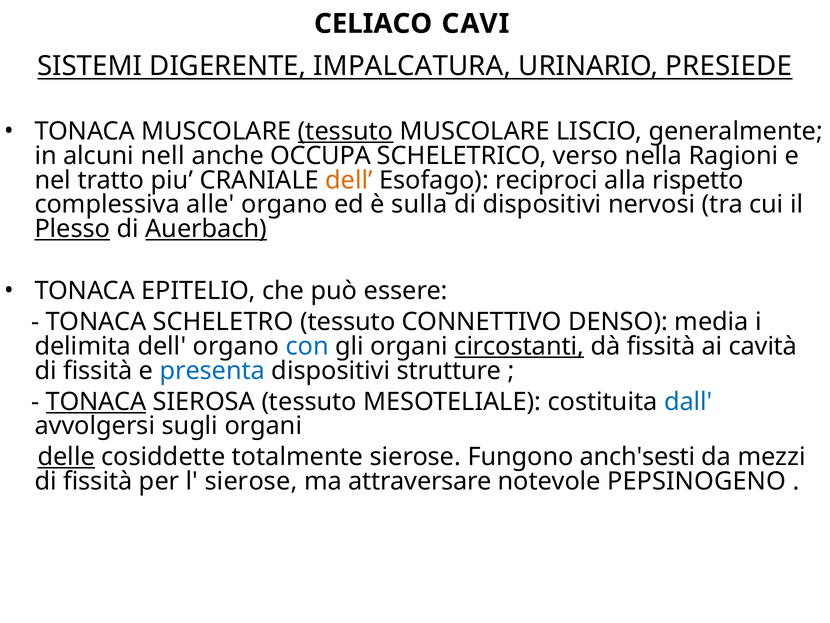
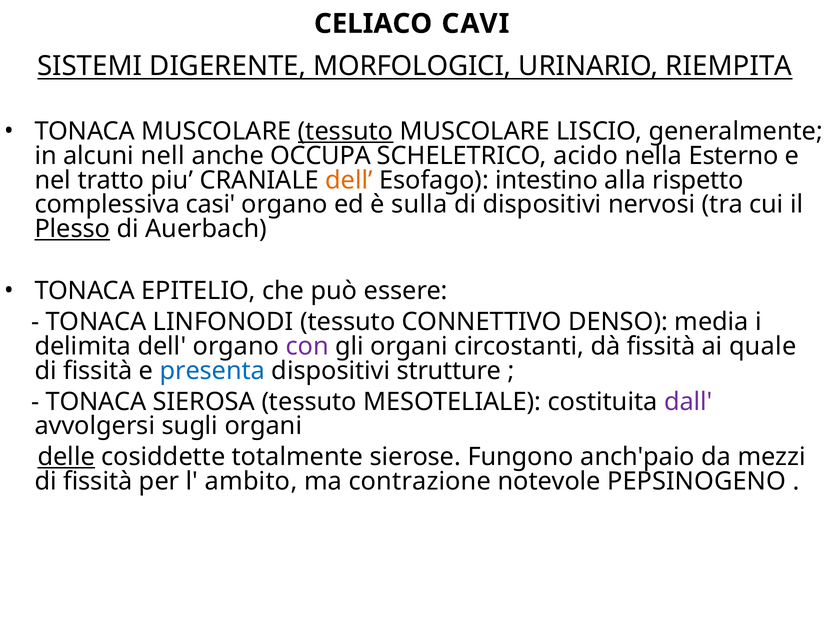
IMPALCATURA: IMPALCATURA -> MORFOLOGICI
PRESIEDE: PRESIEDE -> RIEMPITA
verso: verso -> acido
Ragioni: Ragioni -> Esterno
reciproci: reciproci -> intestino
alle: alle -> casi
Auerbach underline: present -> none
SCHELETRO: SCHELETRO -> LINFONODI
con colour: blue -> purple
circostanti underline: present -> none
cavità: cavità -> quale
TONACA at (96, 401) underline: present -> none
dall colour: blue -> purple
anch'sesti: anch'sesti -> anch'paio
l sierose: sierose -> ambito
attraversare: attraversare -> contrazione
